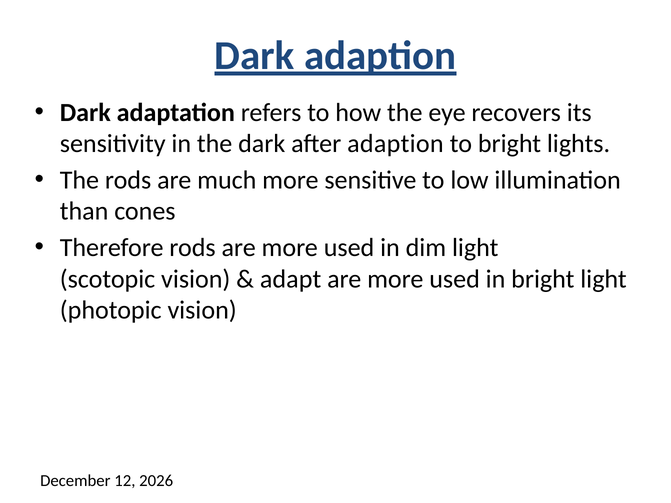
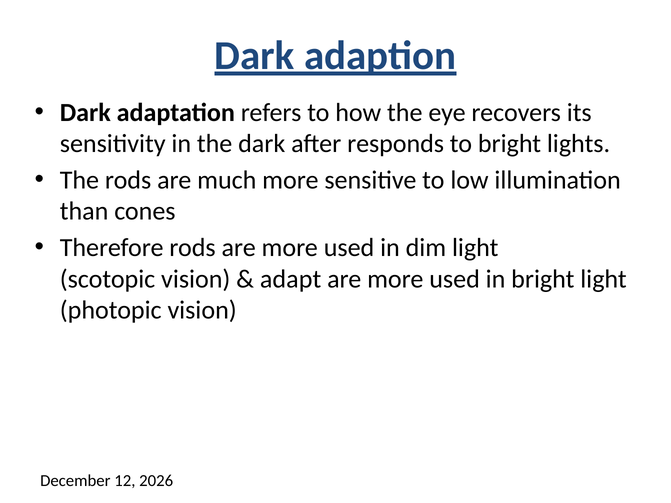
after adaption: adaption -> responds
